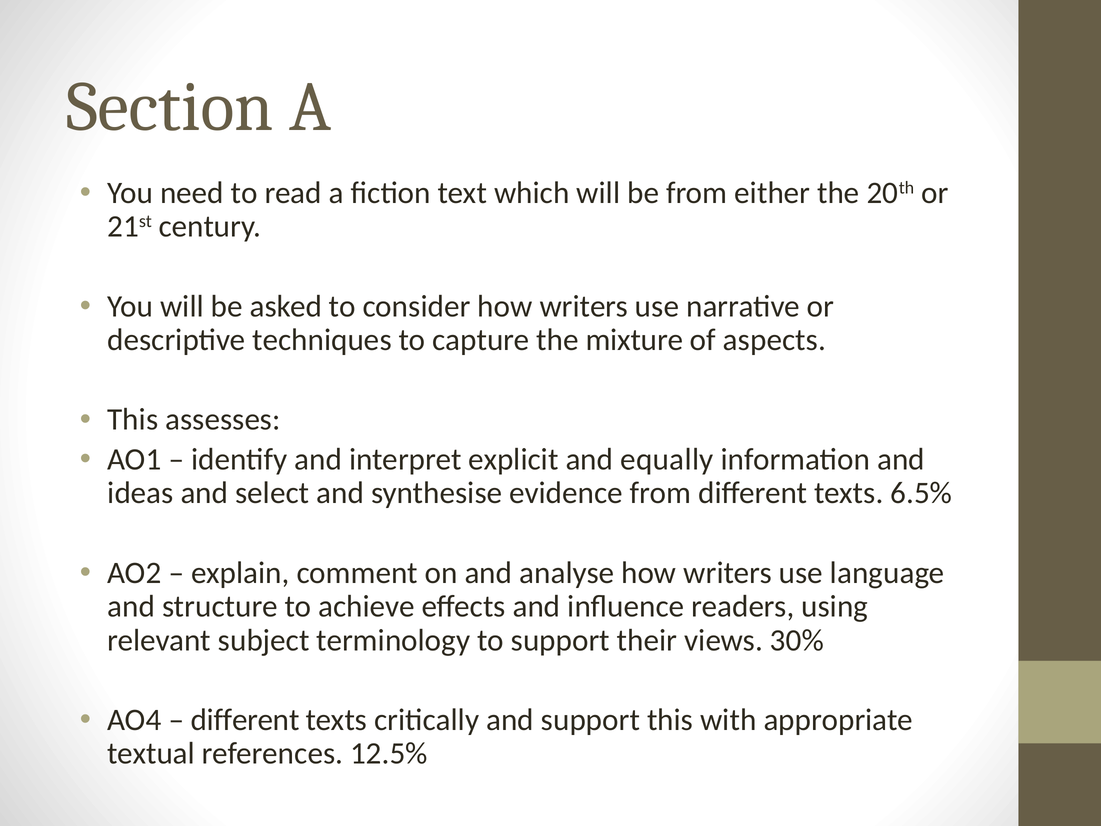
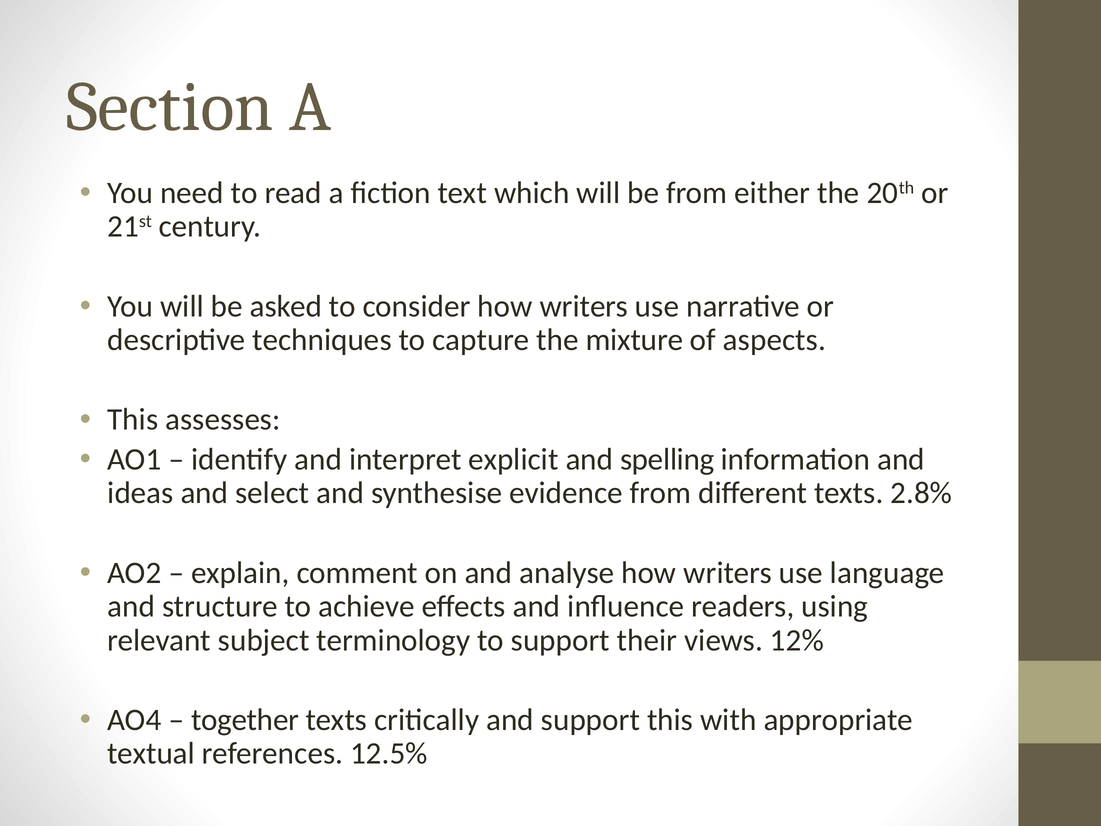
equally: equally -> spelling
6.5%: 6.5% -> 2.8%
30%: 30% -> 12%
different at (245, 720): different -> together
